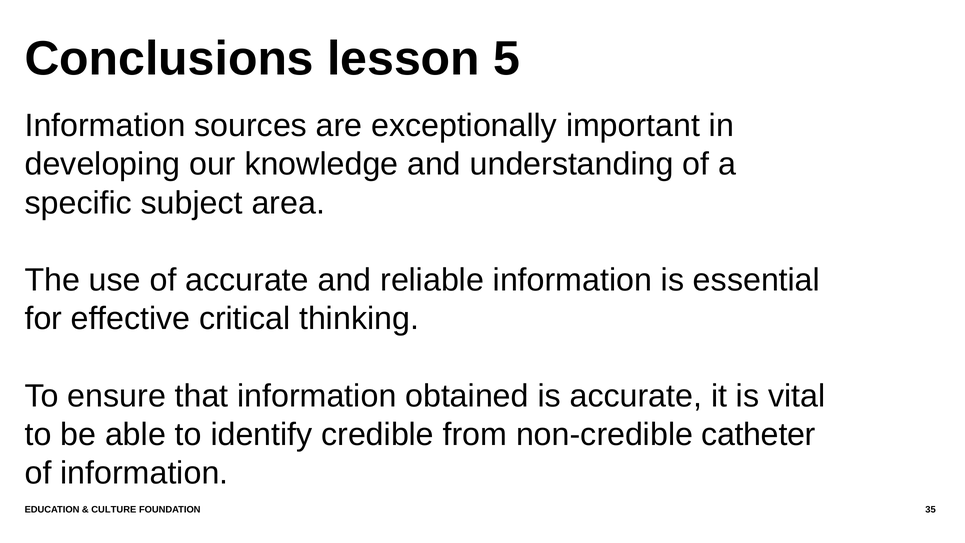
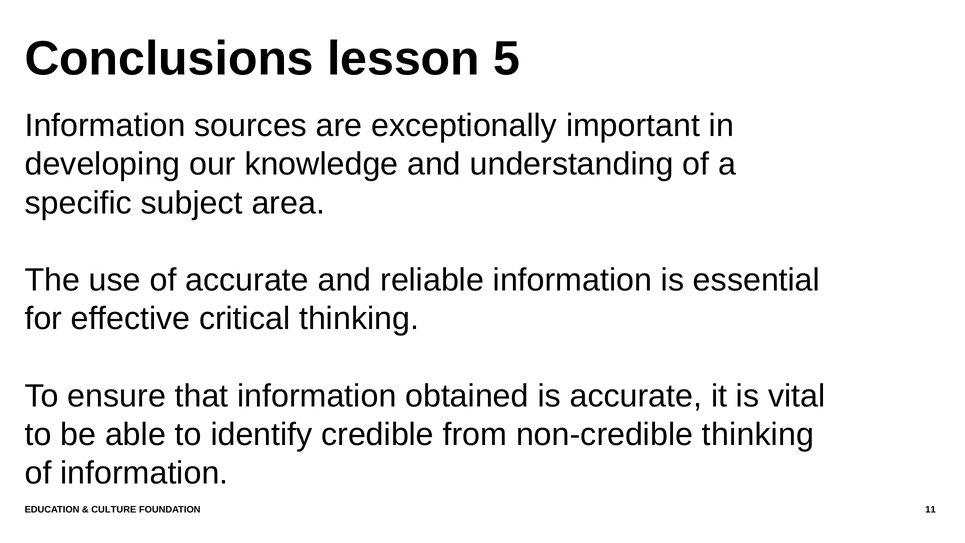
non-credible catheter: catheter -> thinking
35: 35 -> 11
